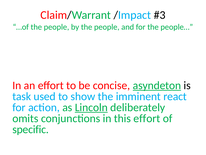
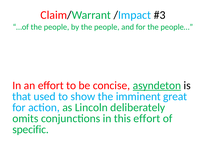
task: task -> that
react: react -> great
Lincoln underline: present -> none
